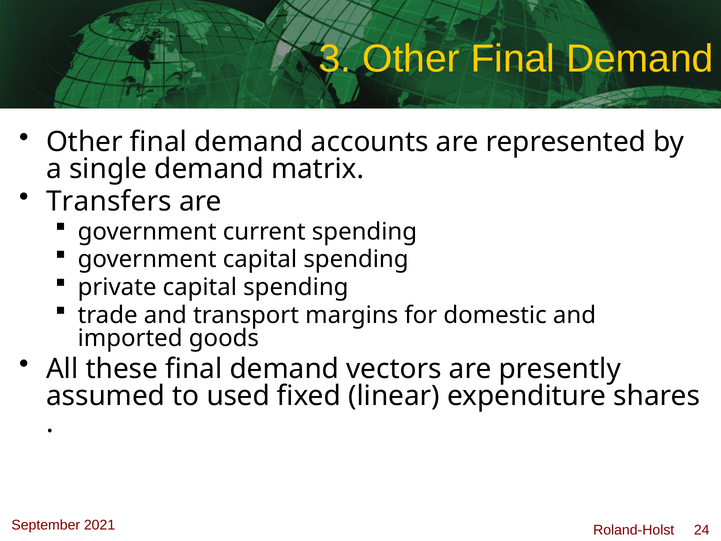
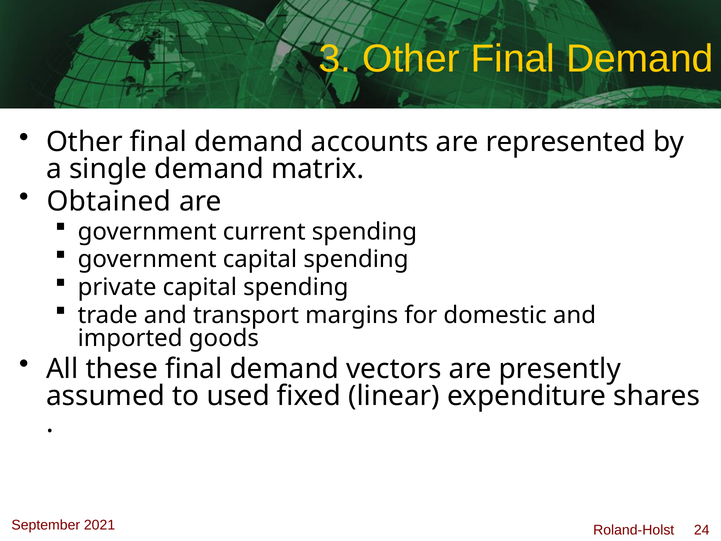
Transfers: Transfers -> Obtained
